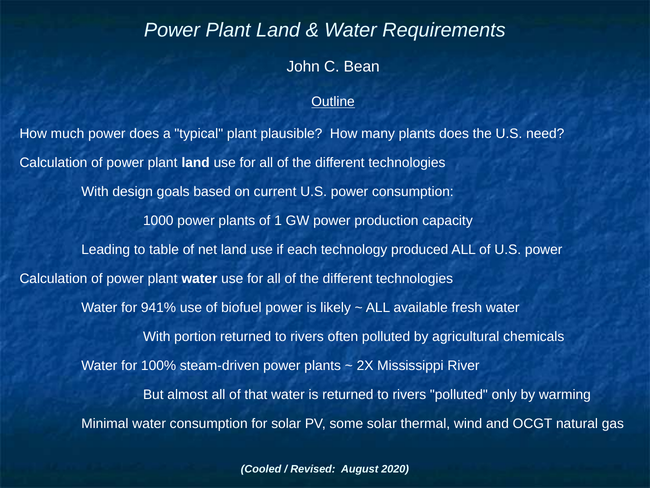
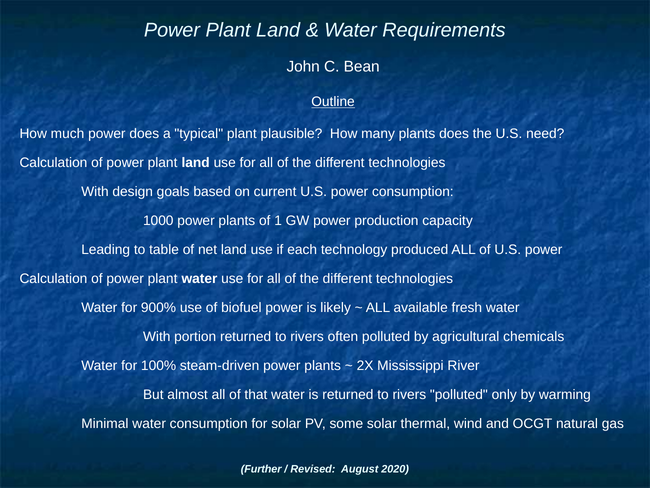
941%: 941% -> 900%
Cooled: Cooled -> Further
